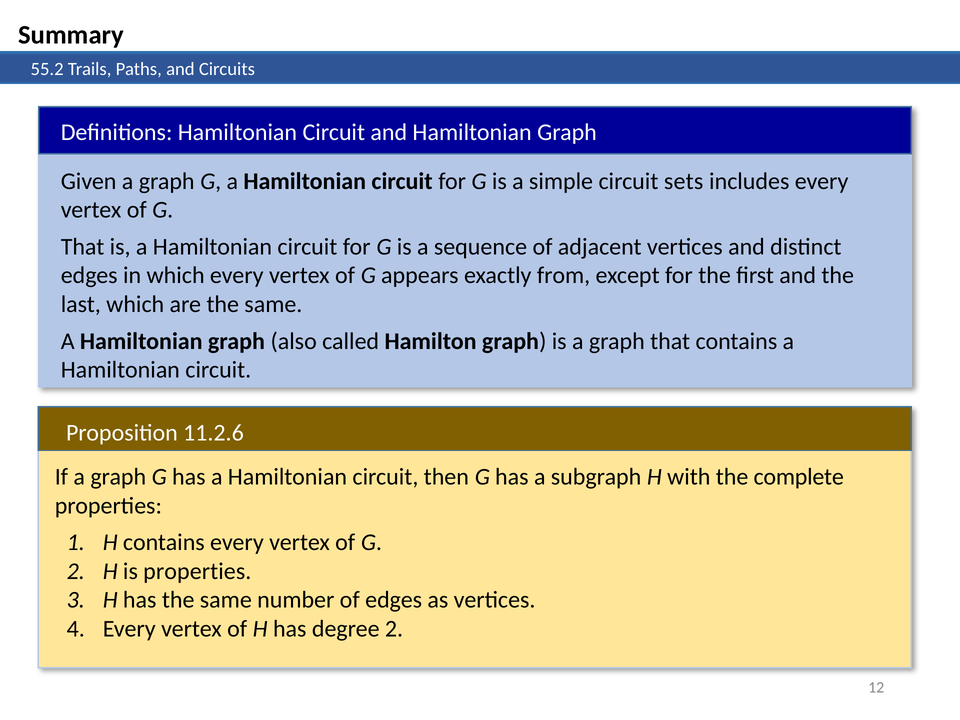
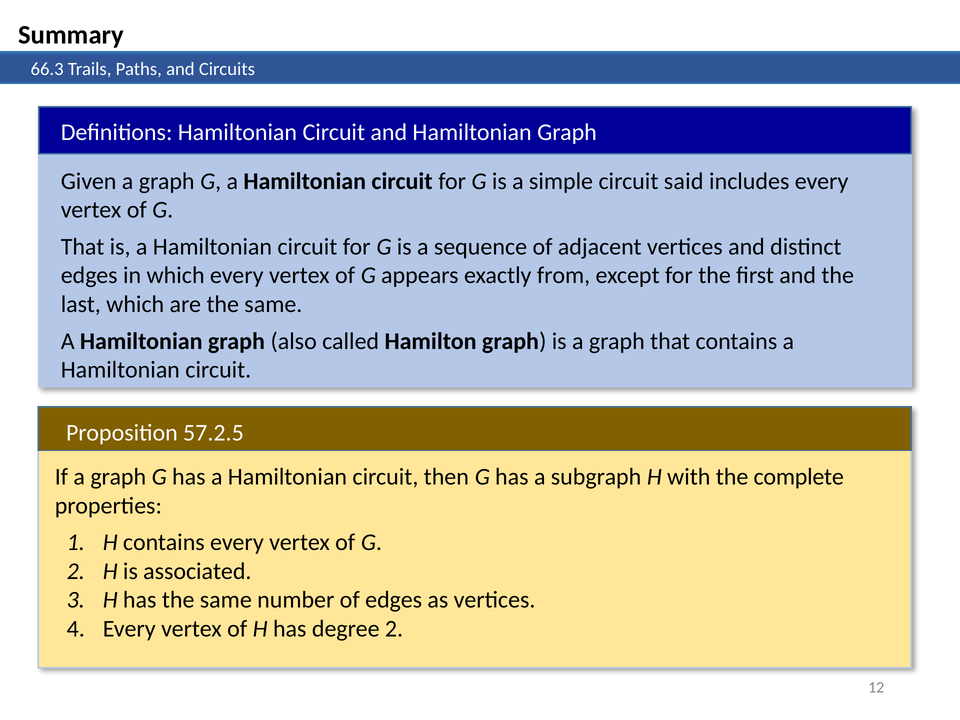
55.2: 55.2 -> 66.3
sets: sets -> said
11.2.6: 11.2.6 -> 57.2.5
is properties: properties -> associated
